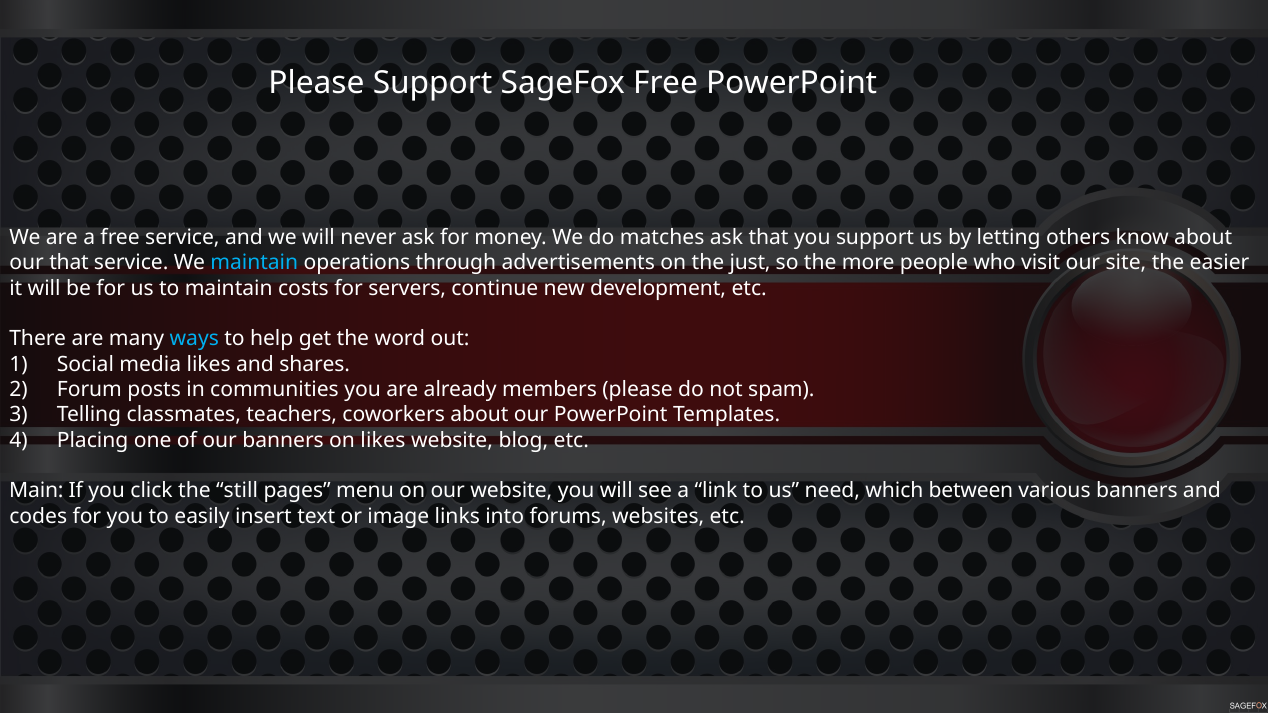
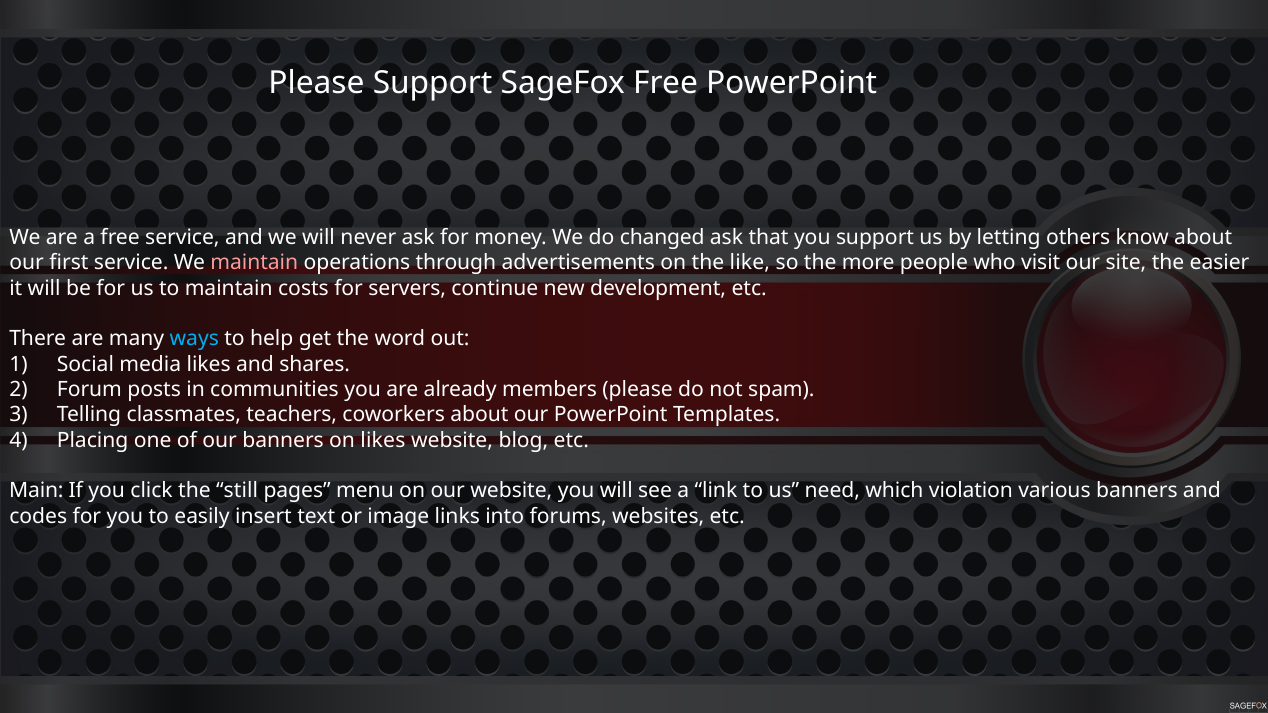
matches: matches -> changed
our that: that -> first
maintain at (254, 263) colour: light blue -> pink
just: just -> like
between: between -> violation
